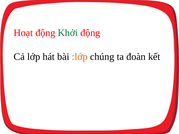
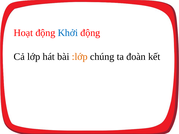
Khởi colour: green -> blue
